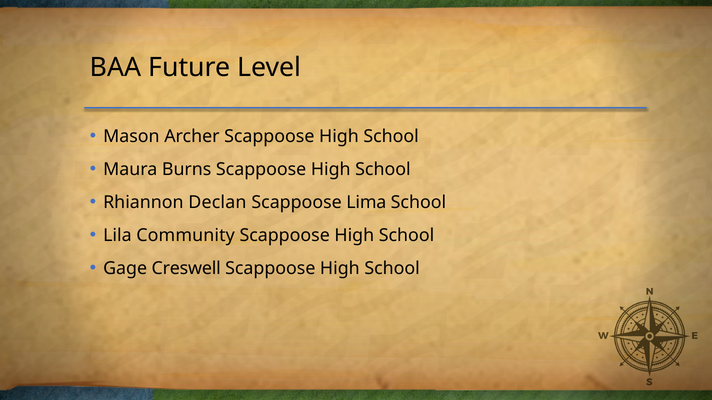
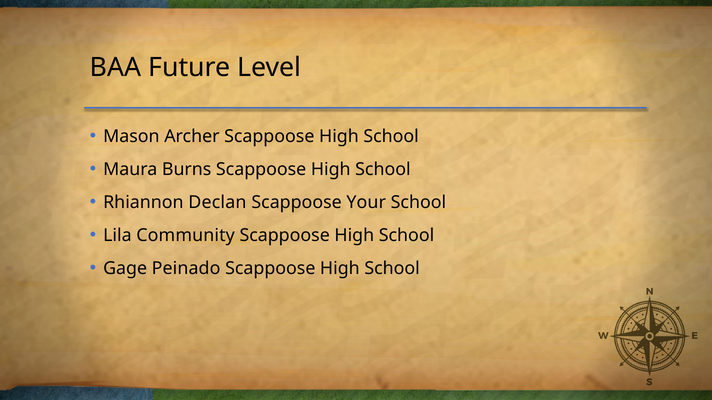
Lima: Lima -> Your
Creswell: Creswell -> Peinado
